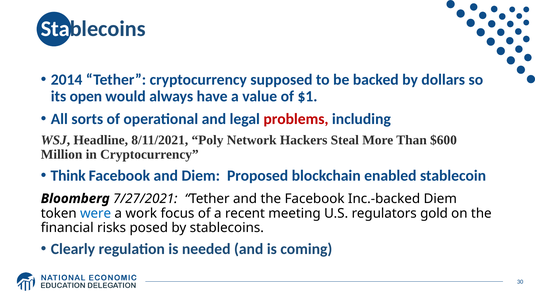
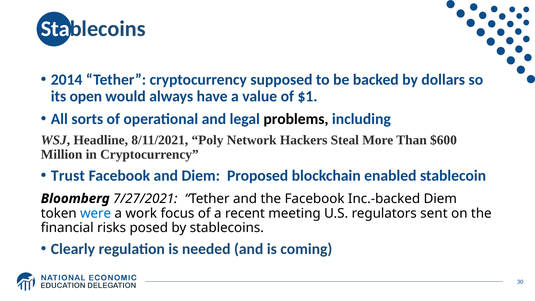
problems colour: red -> black
Think: Think -> Trust
gold: gold -> sent
